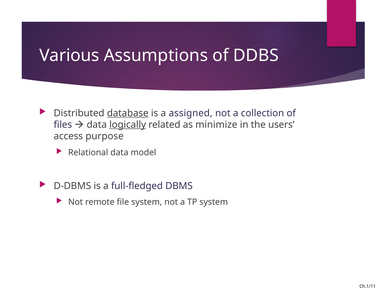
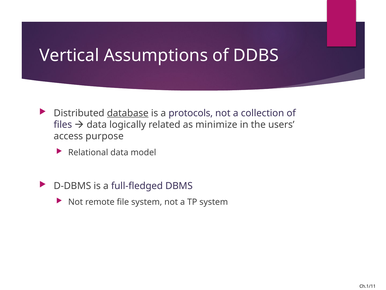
Various: Various -> Vertical
assigned: assigned -> protocols
logically underline: present -> none
